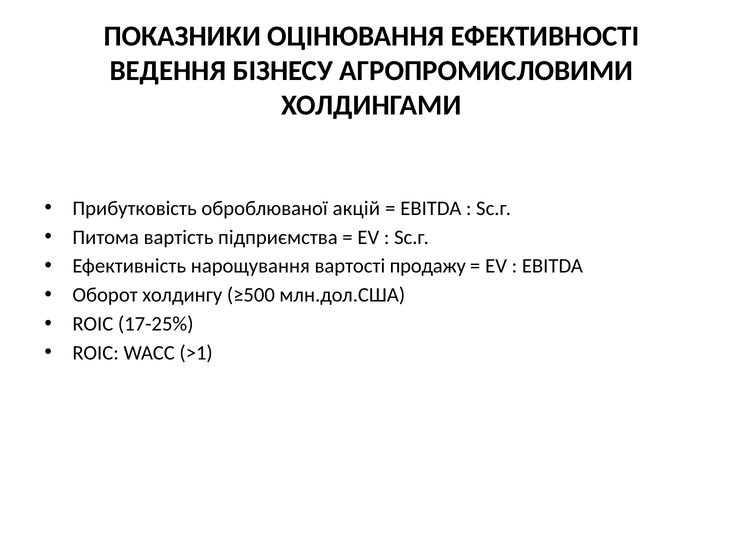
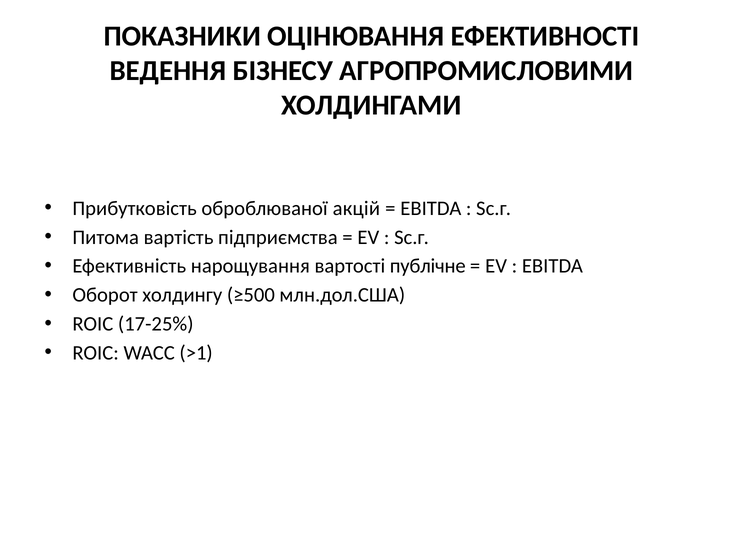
продажу: продажу -> публічне
